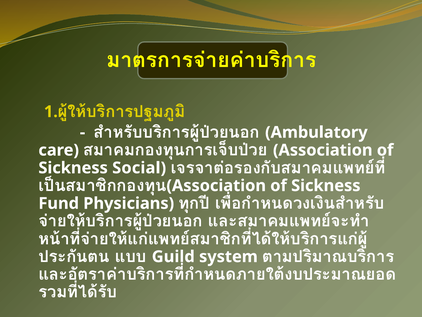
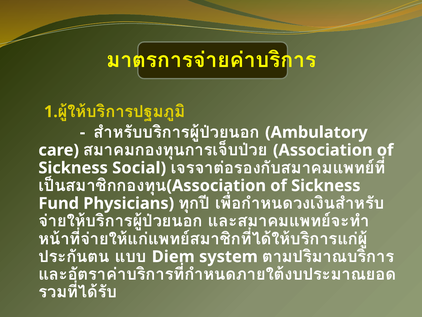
Guild: Guild -> Diem
